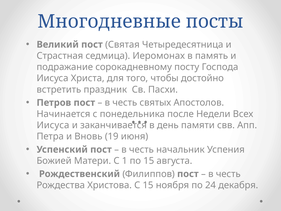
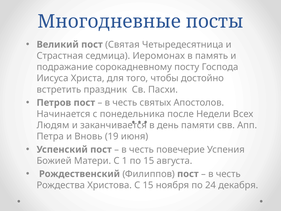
Иисуса at (53, 125): Иисуса -> Людям
начальник: начальник -> повечерие
